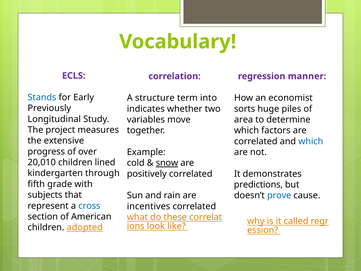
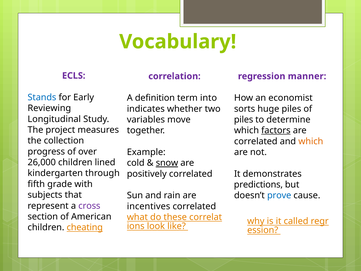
structure: structure -> definition
Previously: Previously -> Reviewing
area at (244, 120): area -> piles
factors underline: none -> present
extensive: extensive -> collection
which at (311, 141) colour: blue -> orange
20,010: 20,010 -> 26,000
cross colour: blue -> purple
adopted: adopted -> cheating
